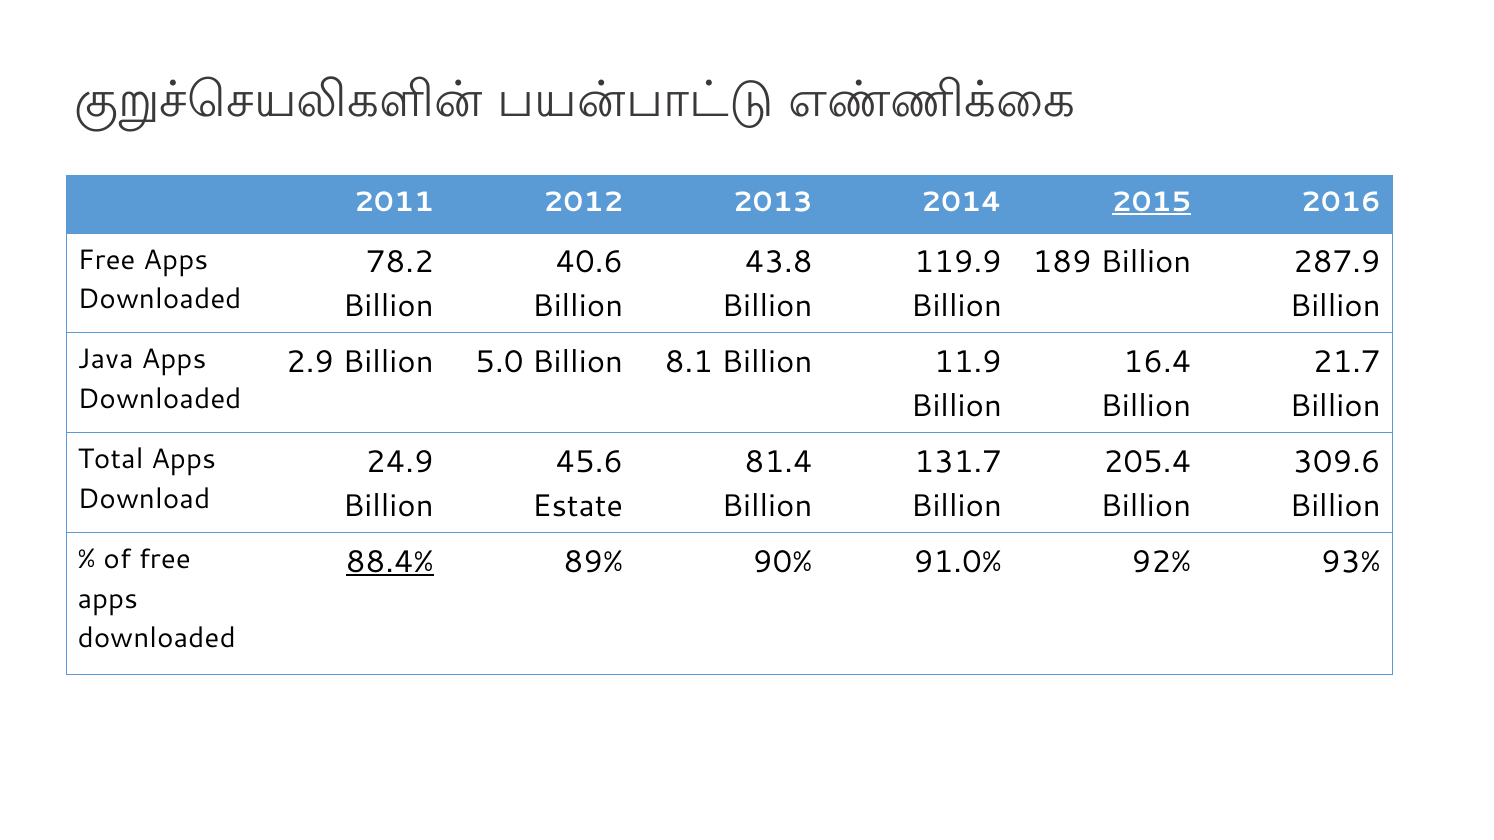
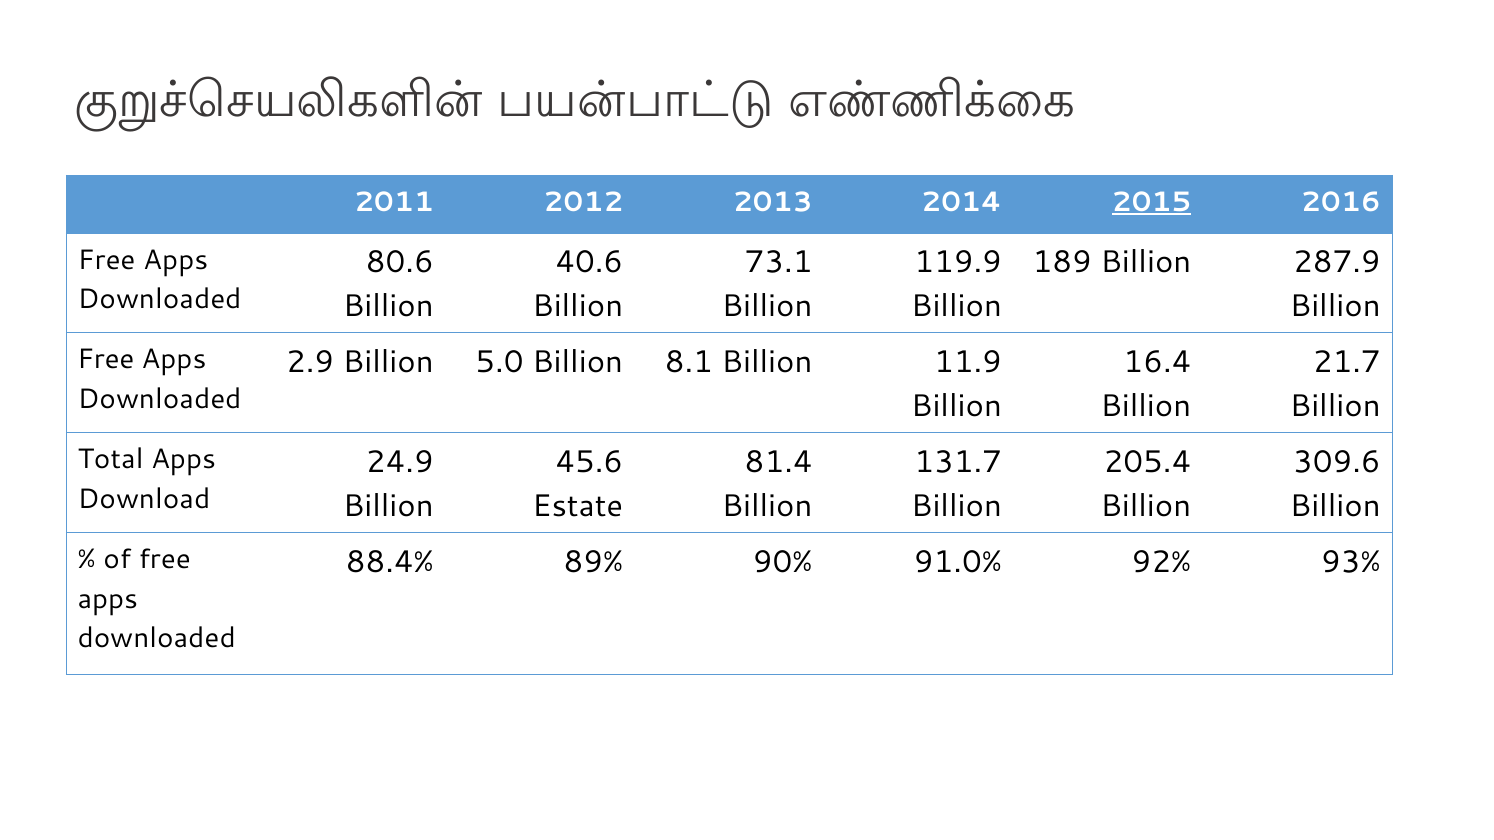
78.2: 78.2 -> 80.6
43.8: 43.8 -> 73.1
Java at (106, 360): Java -> Free
88.4% underline: present -> none
